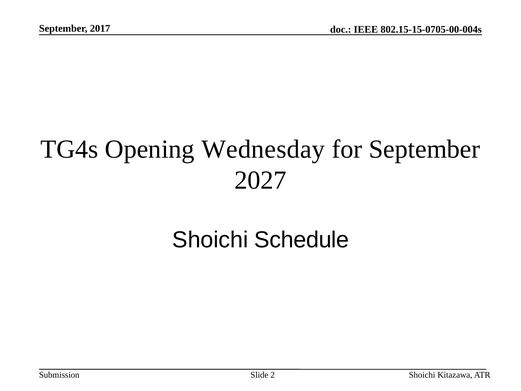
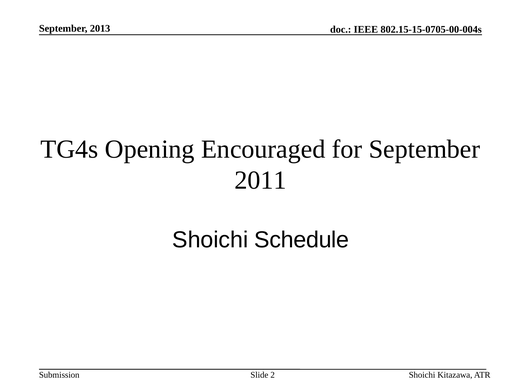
2017: 2017 -> 2013
Wednesday: Wednesday -> Encouraged
2027: 2027 -> 2011
